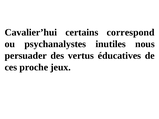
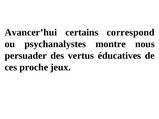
Cavalier’hui: Cavalier’hui -> Avancer’hui
inutiles: inutiles -> montre
